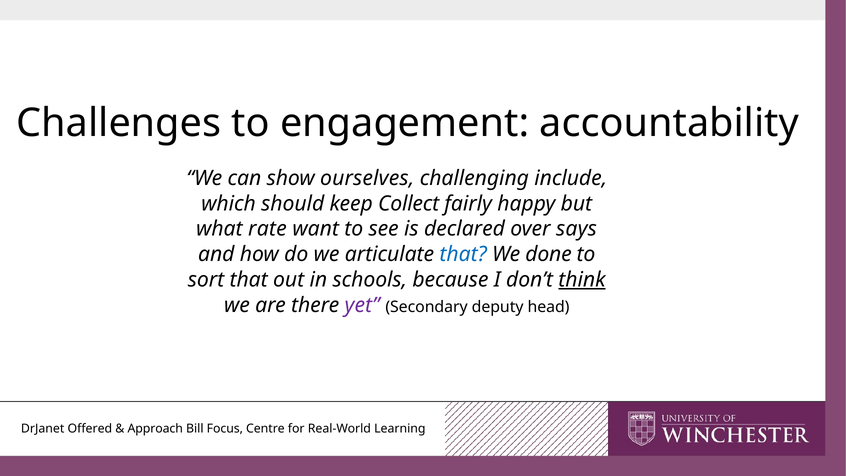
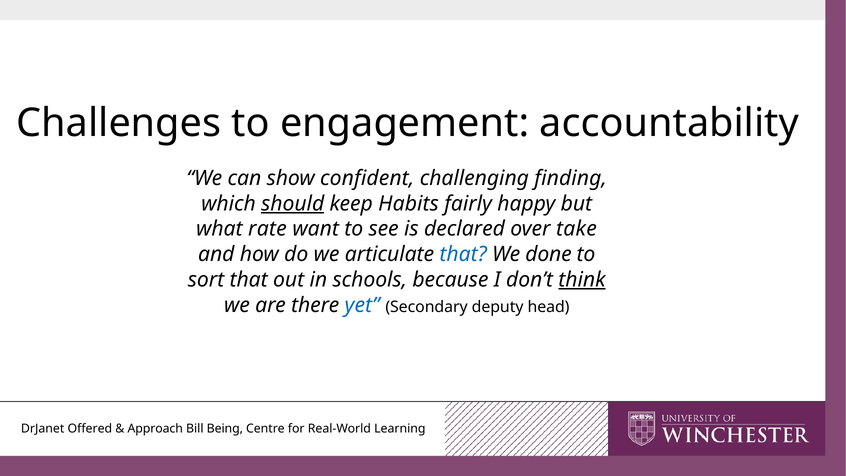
ourselves: ourselves -> confident
include: include -> finding
should underline: none -> present
Collect: Collect -> Habits
says: says -> take
yet colour: purple -> blue
Focus: Focus -> Being
